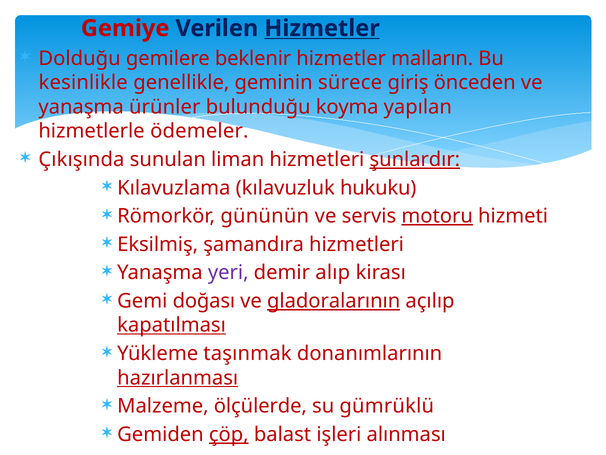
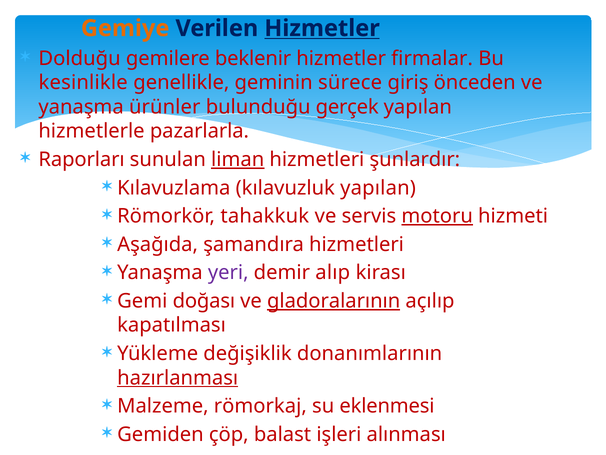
Gemiye colour: red -> orange
malların: malların -> firmalar
koyma: koyma -> gerçek
ödemeler: ödemeler -> pazarlarla
Çıkışında: Çıkışında -> Raporları
liman underline: none -> present
şunlardır underline: present -> none
kılavuzluk hukuku: hukuku -> yapılan
gününün: gününün -> tahakkuk
Eksilmiş: Eksilmiş -> Aşağıda
kapatılması underline: present -> none
taşınmak: taşınmak -> değişiklik
ölçülerde: ölçülerde -> römorkaj
gümrüklü: gümrüklü -> eklenmesi
çöp underline: present -> none
